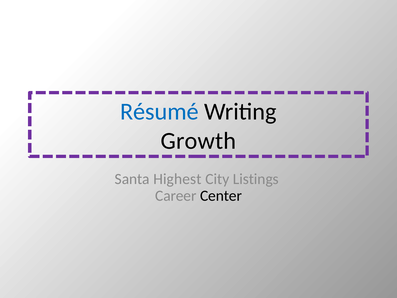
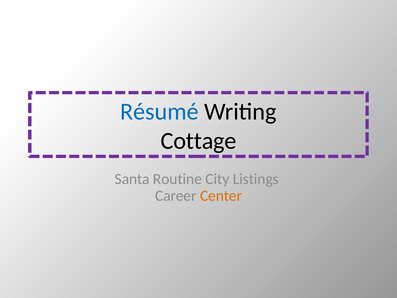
Growth: Growth -> Cottage
Highest: Highest -> Routine
Center colour: black -> orange
